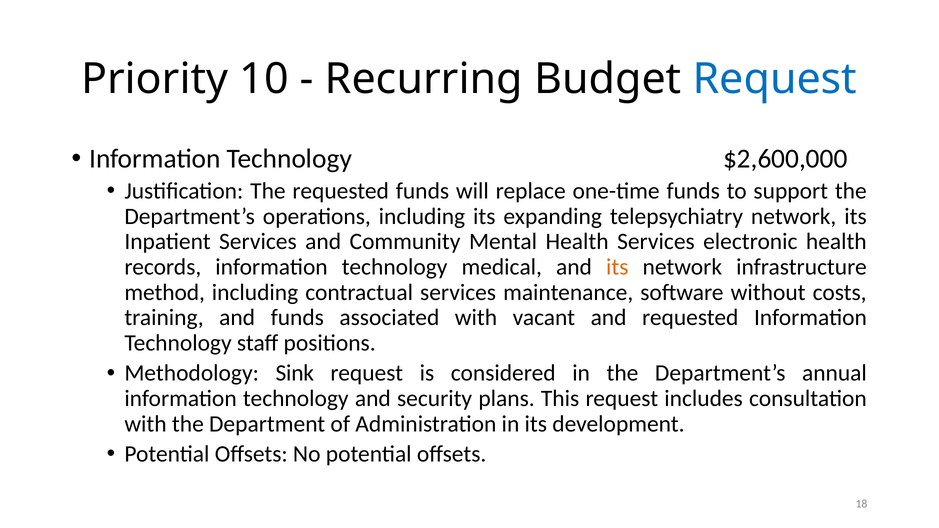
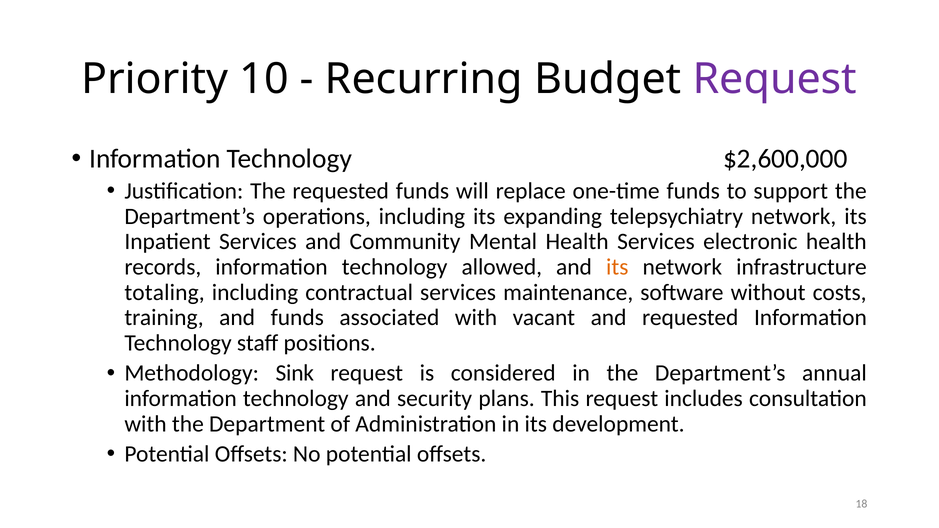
Request at (775, 79) colour: blue -> purple
medical: medical -> allowed
method: method -> totaling
